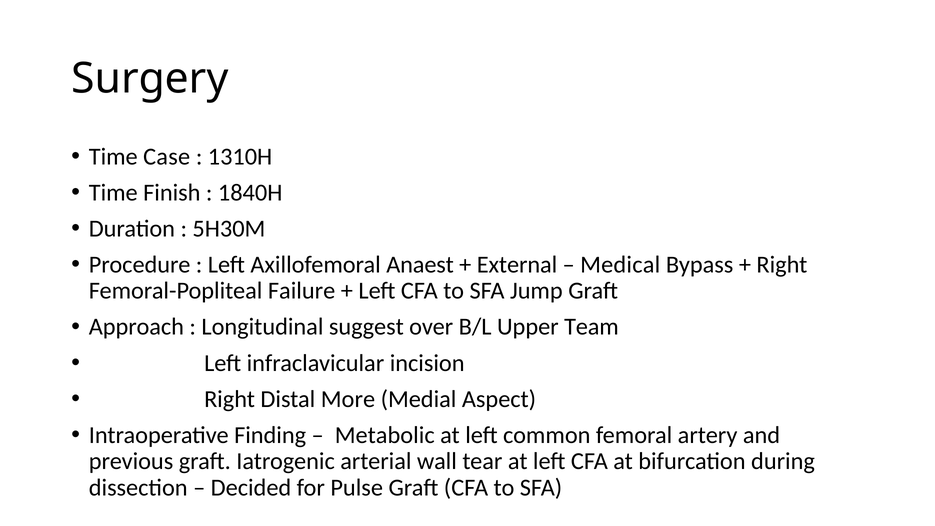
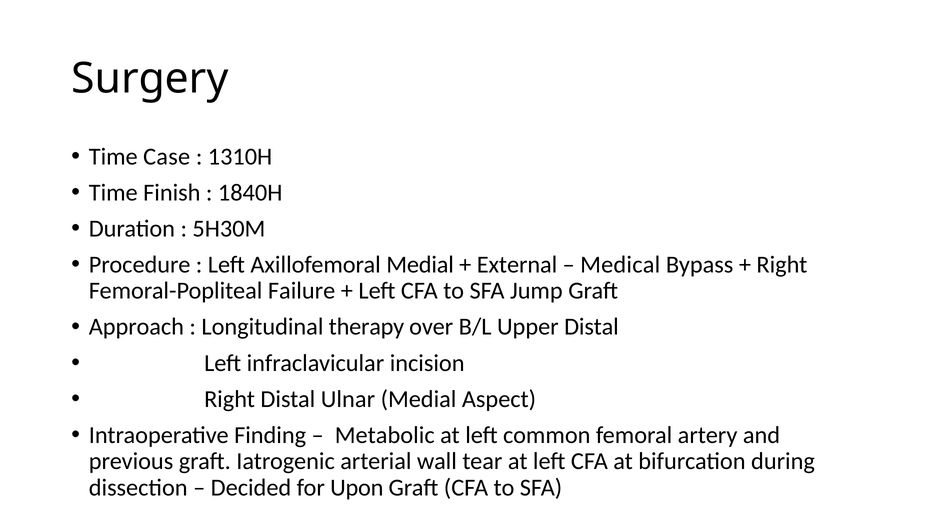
Axillofemoral Anaest: Anaest -> Medial
suggest: suggest -> therapy
Upper Team: Team -> Distal
More: More -> Ulnar
Pulse: Pulse -> Upon
